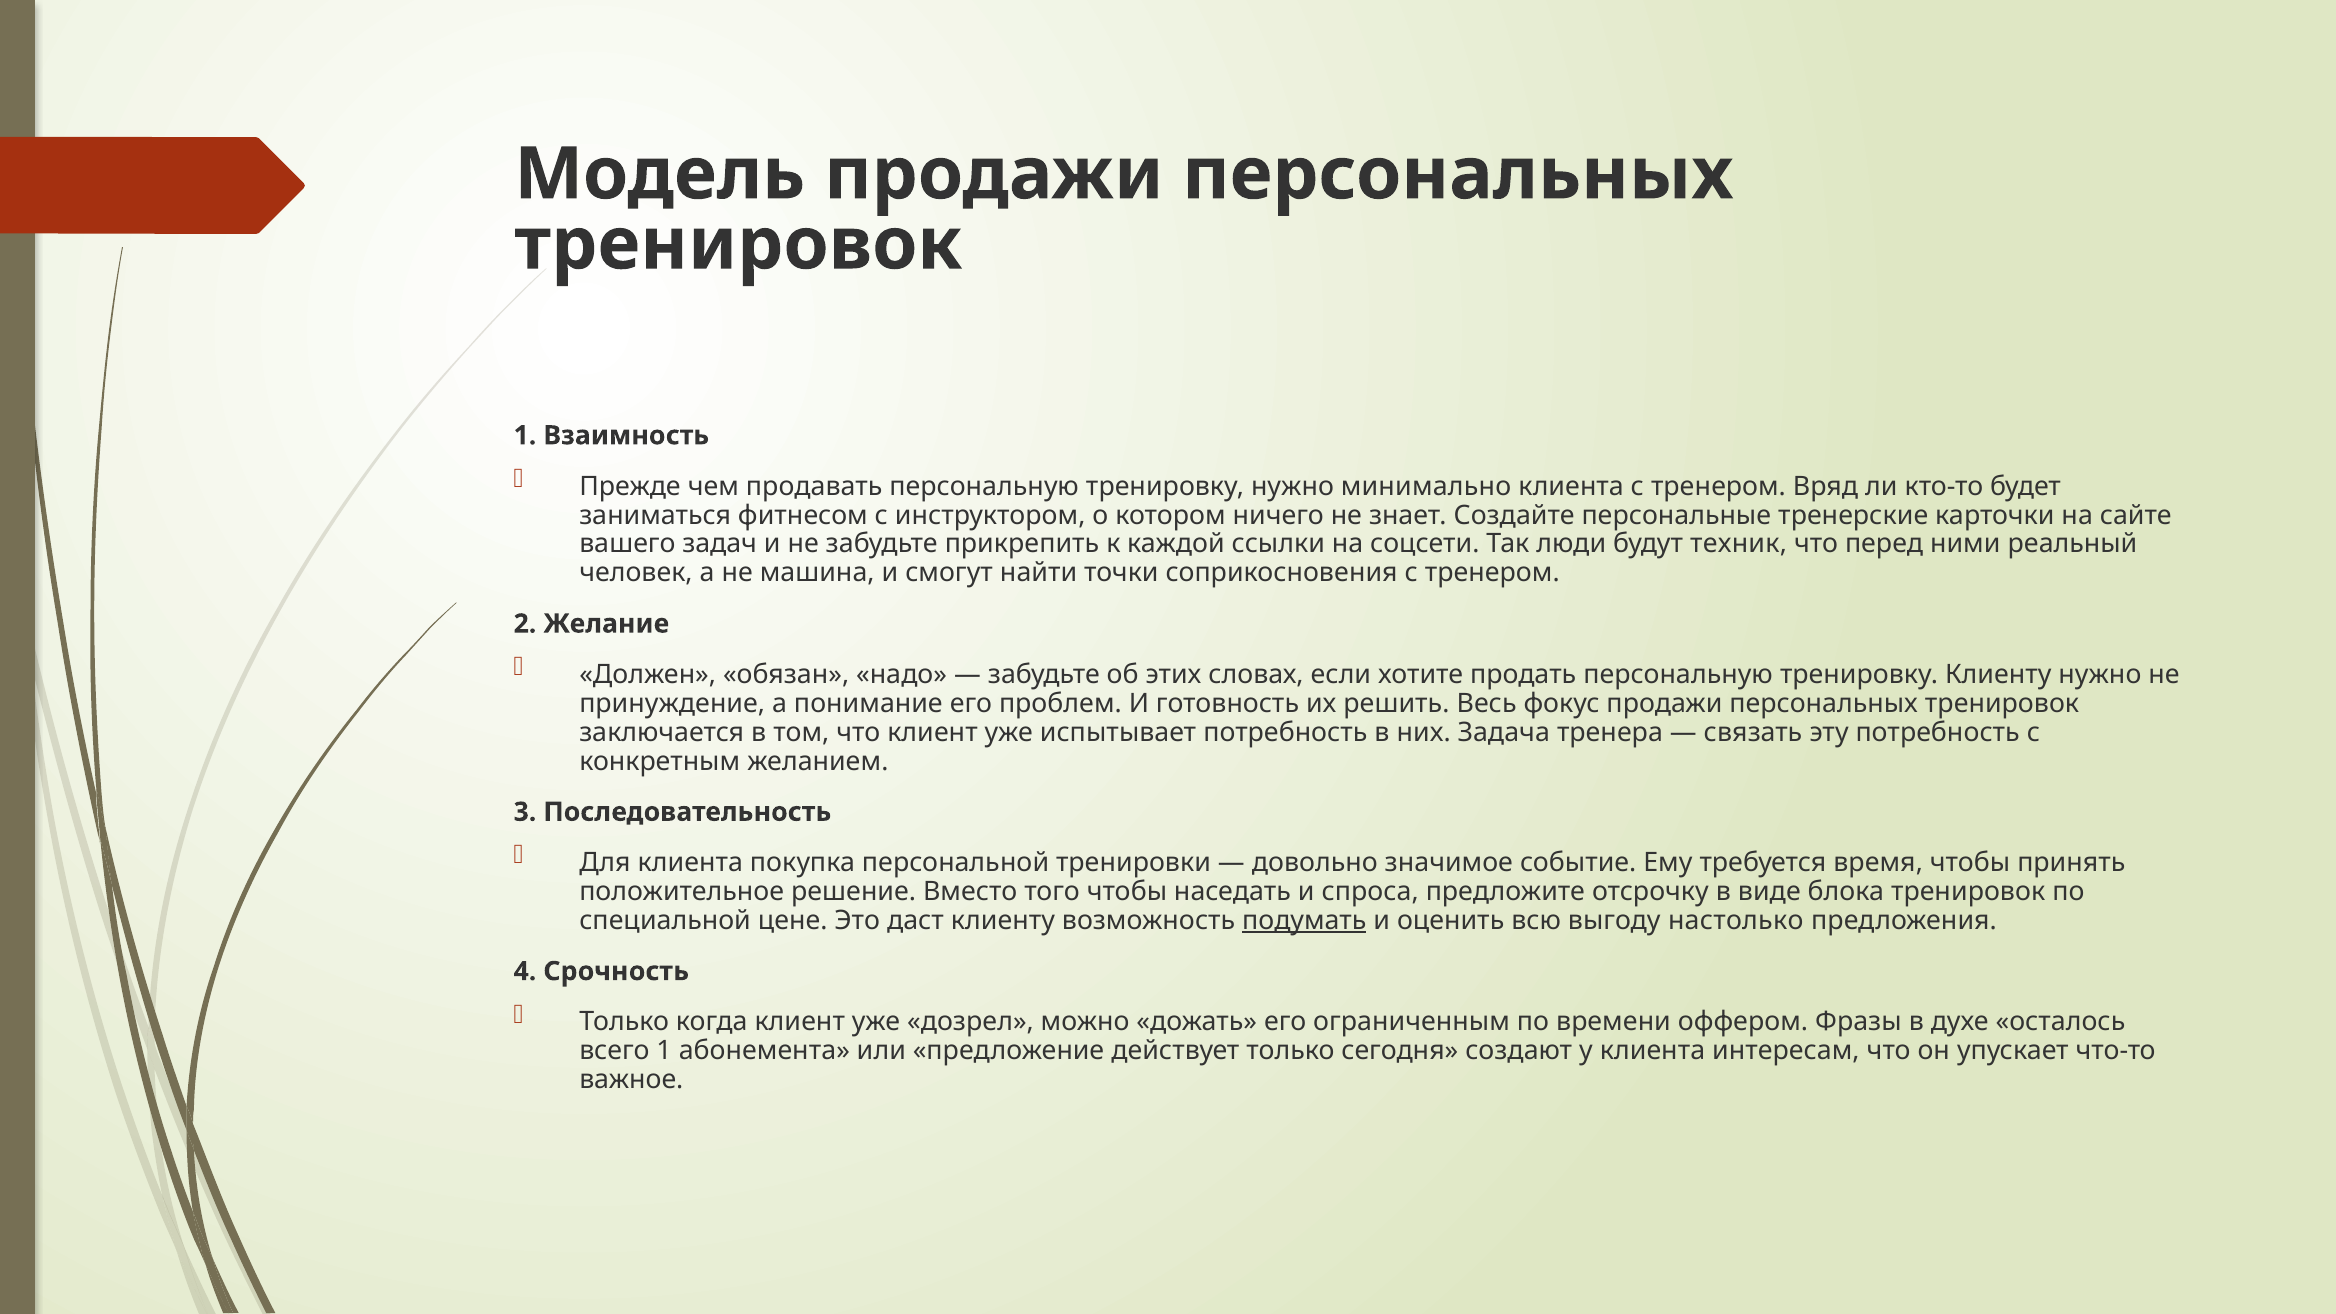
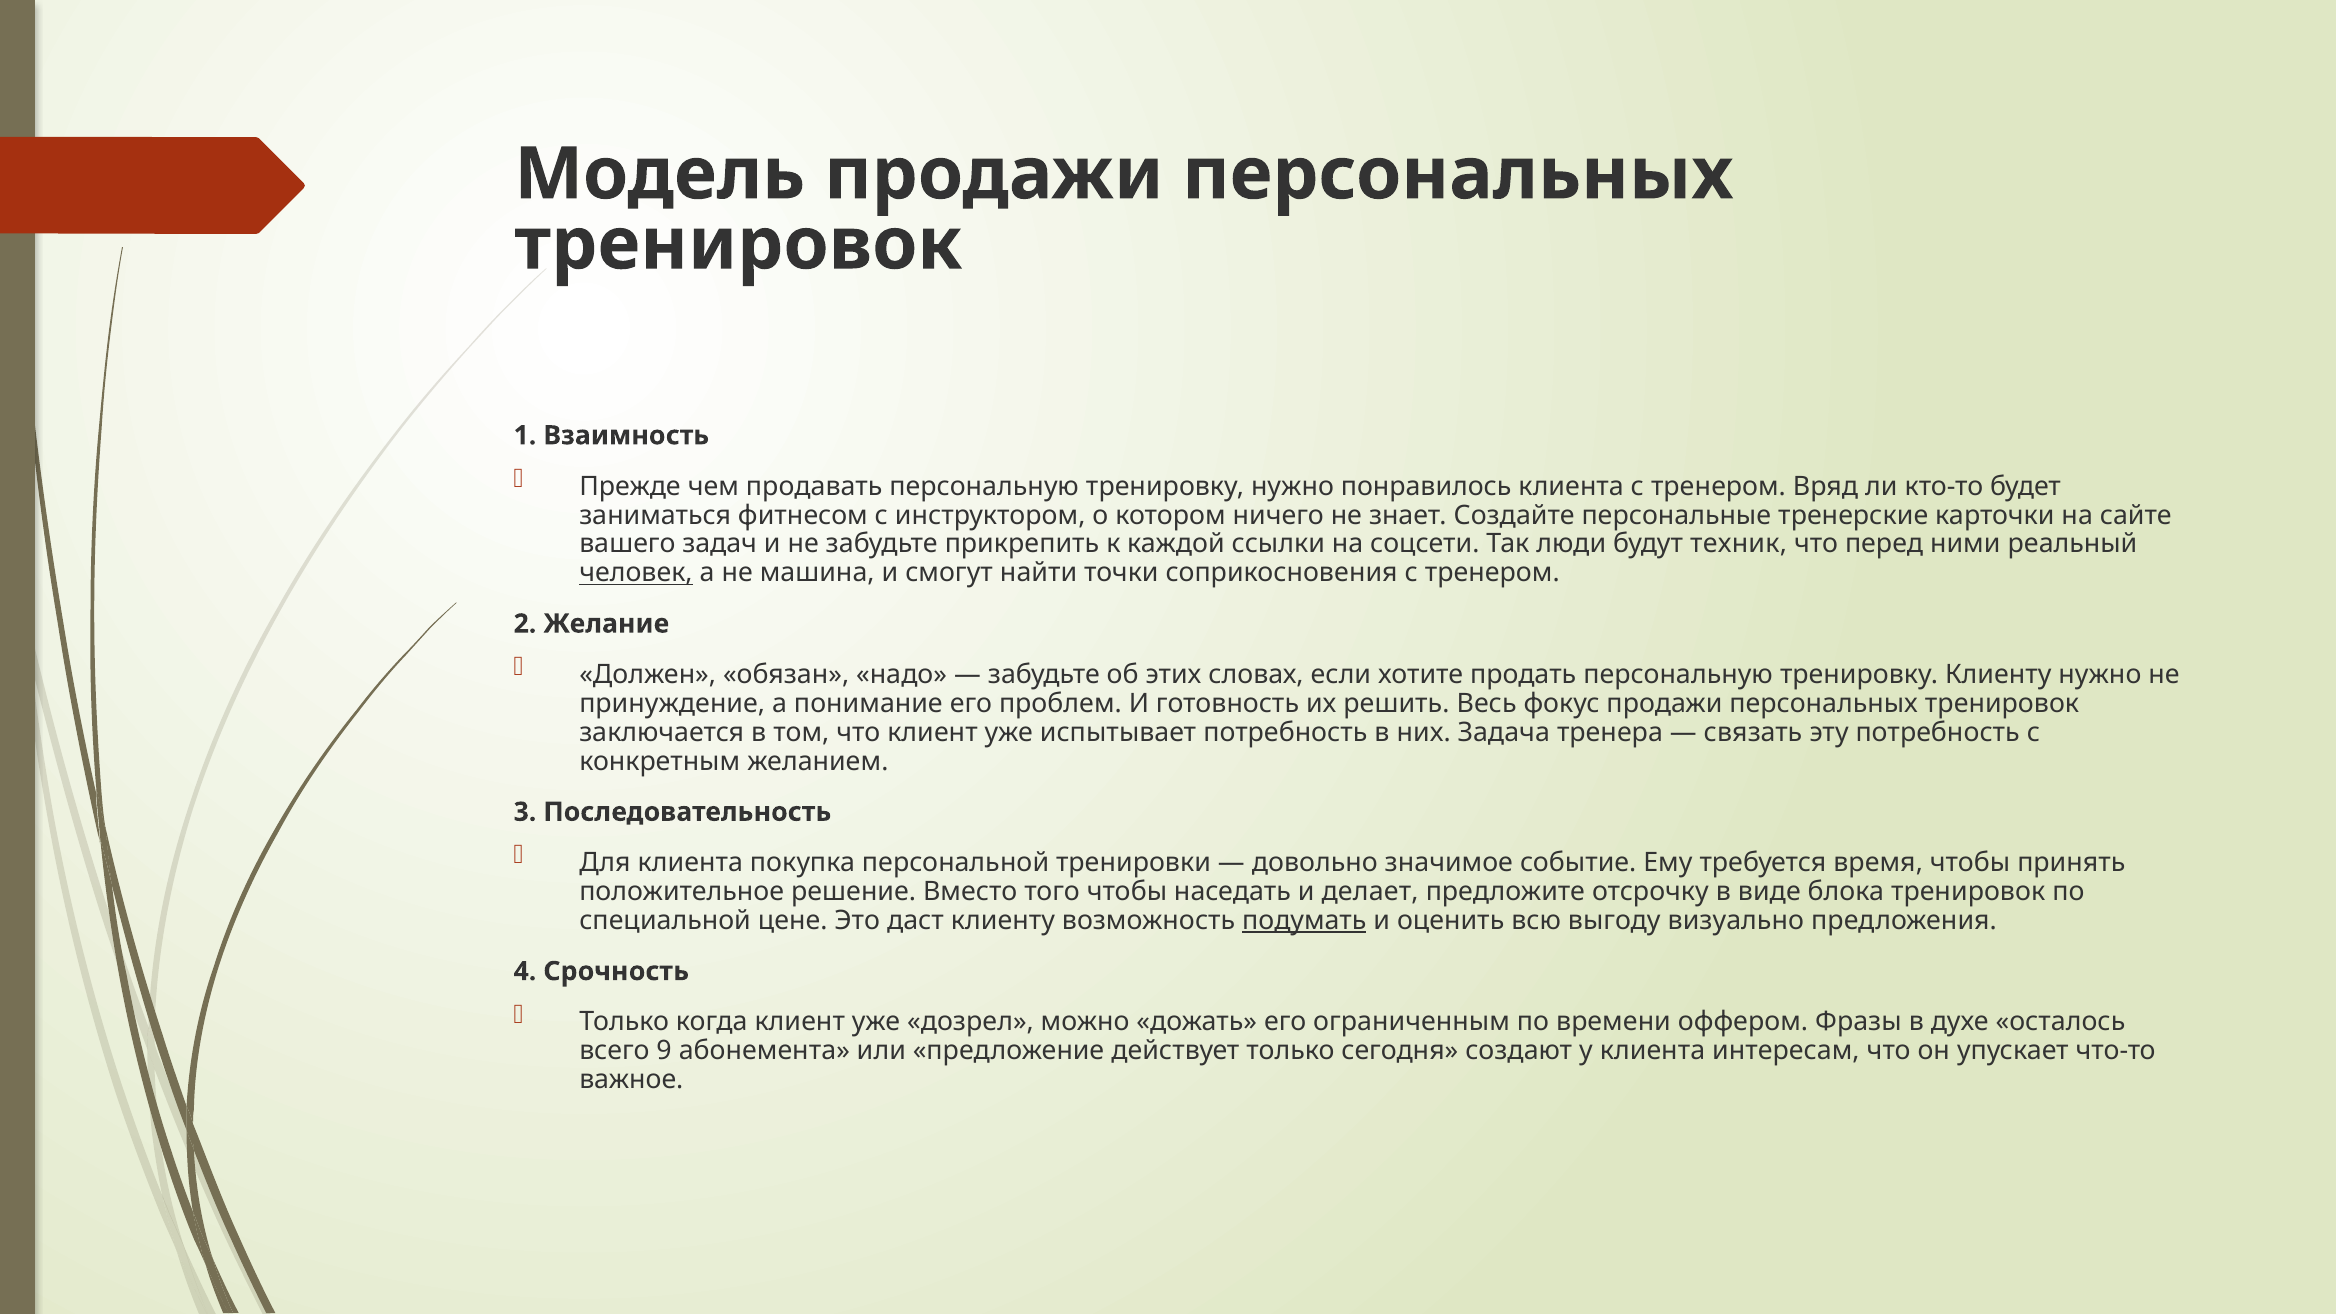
минимально: минимально -> понравилось
человек underline: none -> present
спроса: спроса -> делает
настолько: настолько -> визуально
всего 1: 1 -> 9
